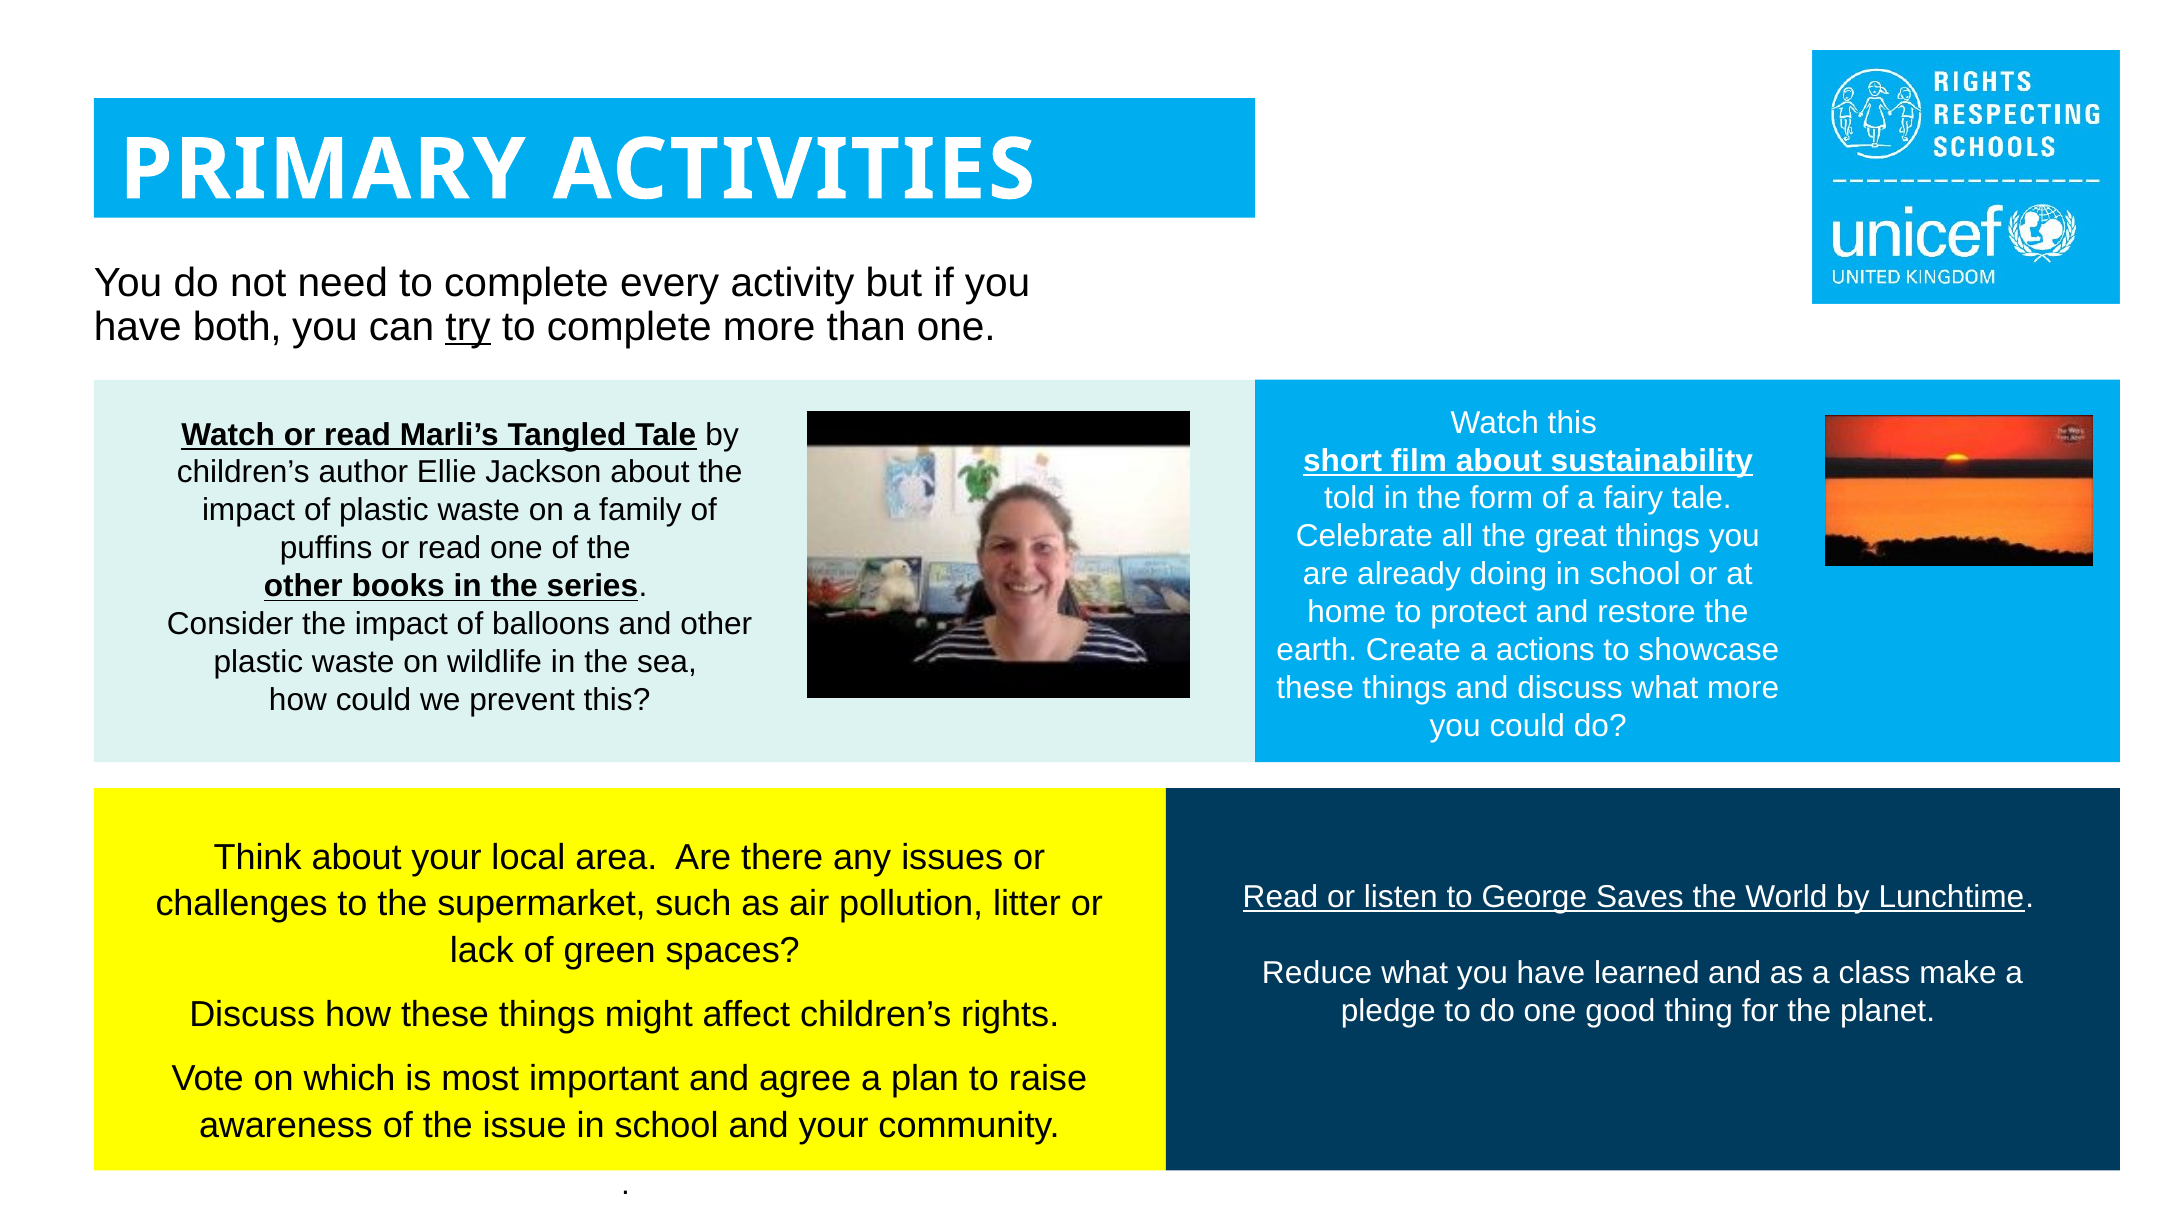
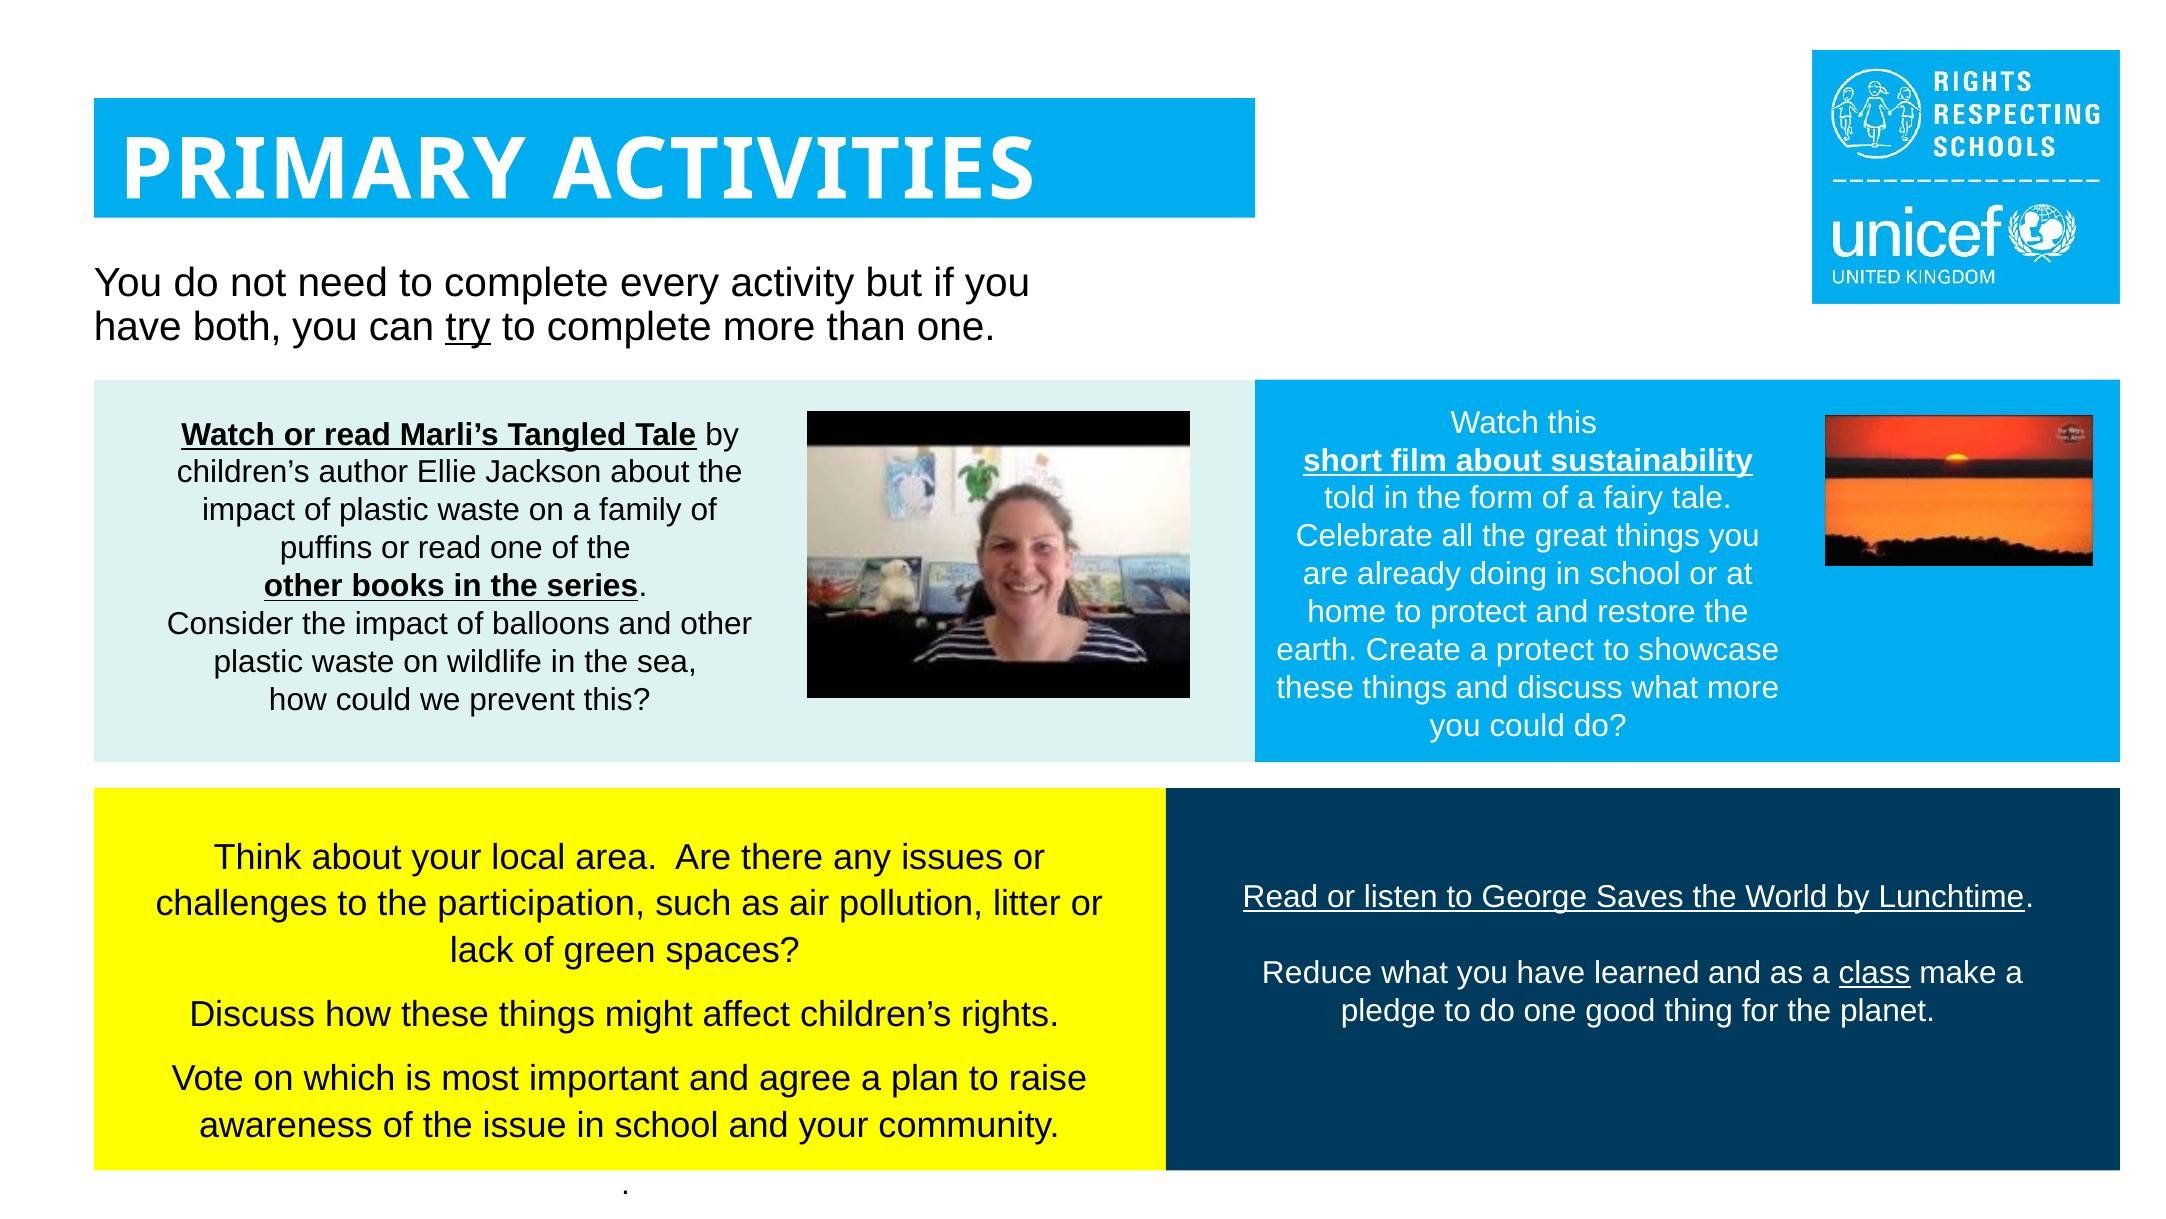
a actions: actions -> protect
supermarket: supermarket -> participation
class underline: none -> present
